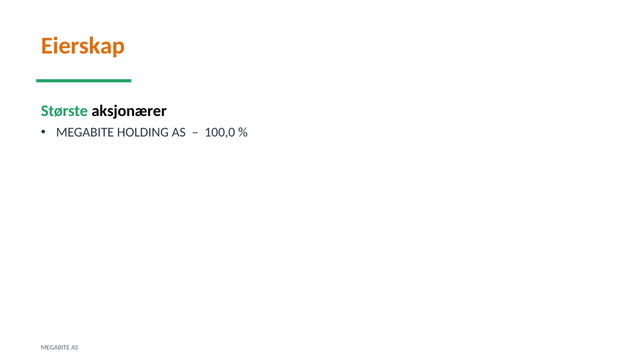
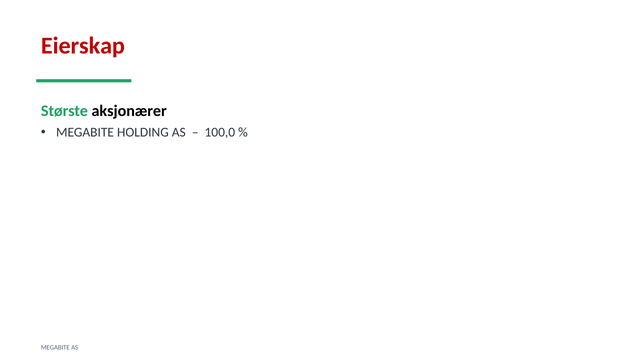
Eierskap colour: orange -> red
